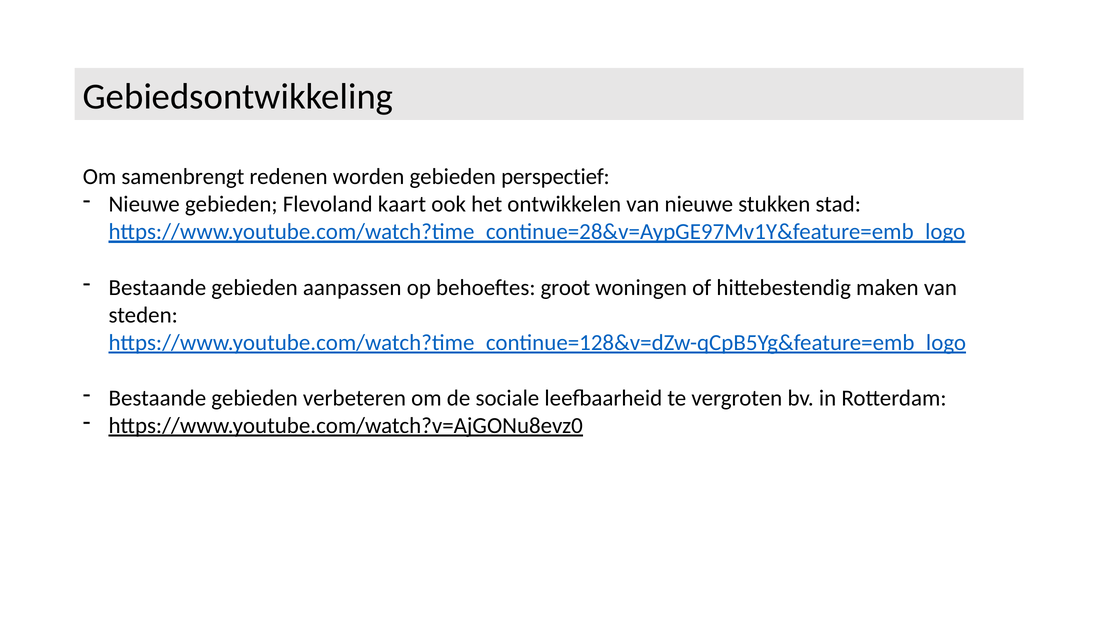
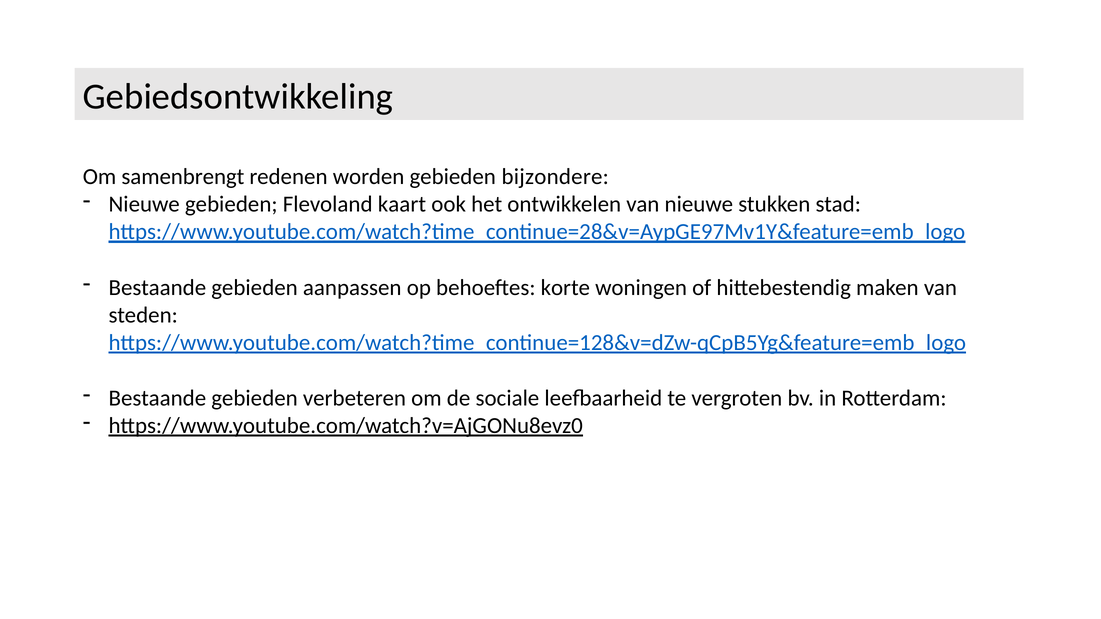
perspectief: perspectief -> bijzondere
groot: groot -> korte
